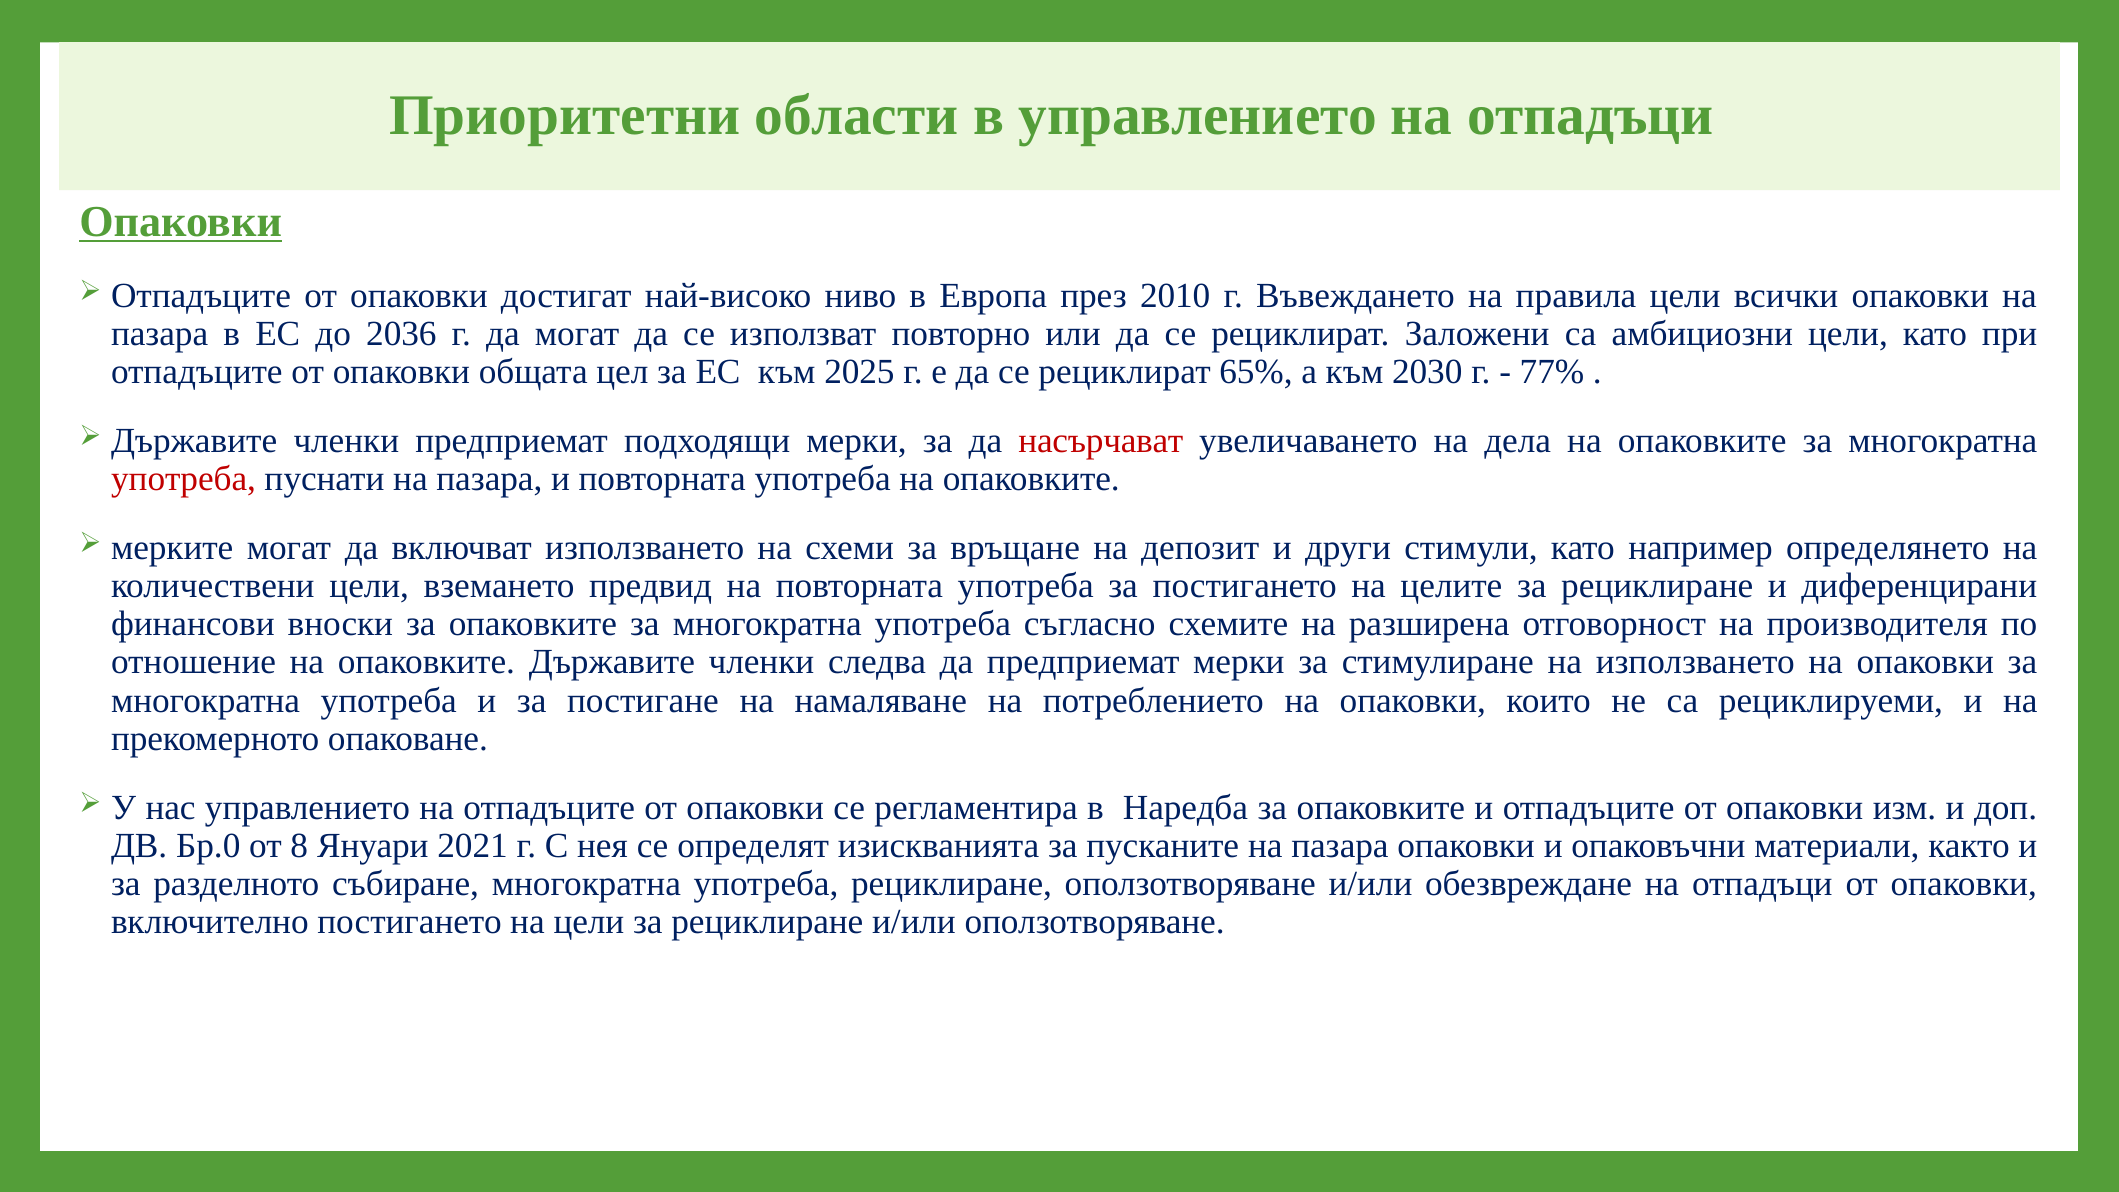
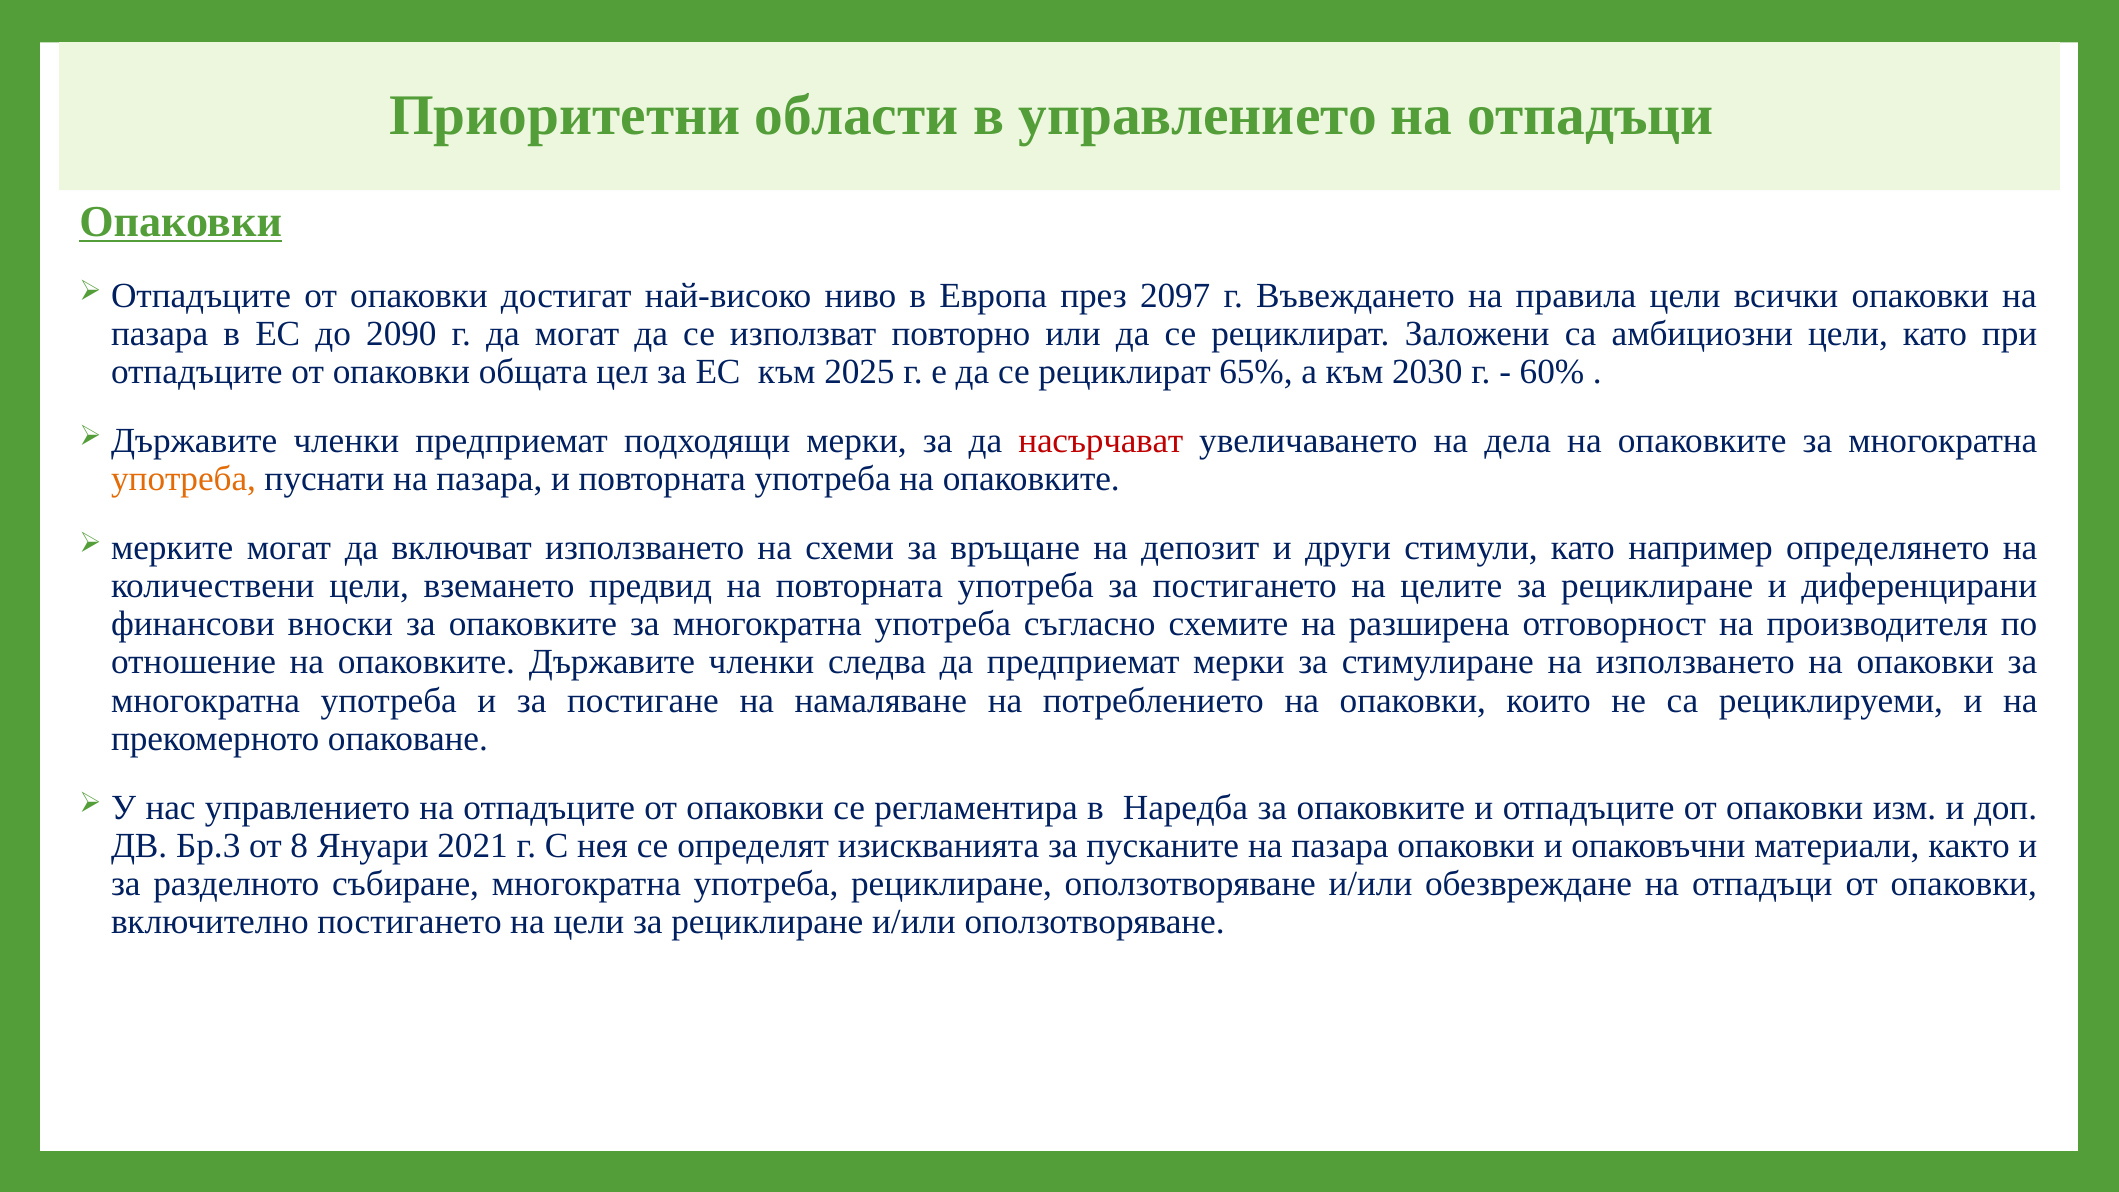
2010: 2010 -> 2097
2036: 2036 -> 2090
77%: 77% -> 60%
употреба at (184, 479) colour: red -> orange
Бр.0: Бр.0 -> Бр.3
